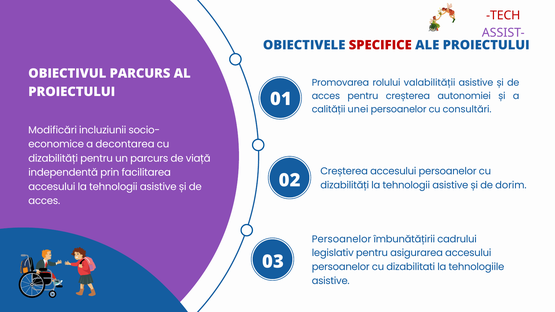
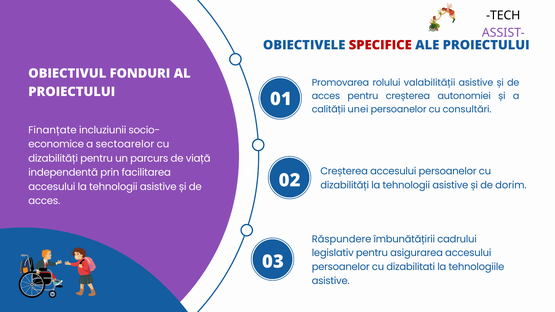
TECH colour: red -> black
OBIECTIVUL PARCURS: PARCURS -> FONDURI
Modificări: Modificări -> Finanțate
decontarea: decontarea -> sectoarelor
Persoanelor at (341, 239): Persoanelor -> Răspundere
